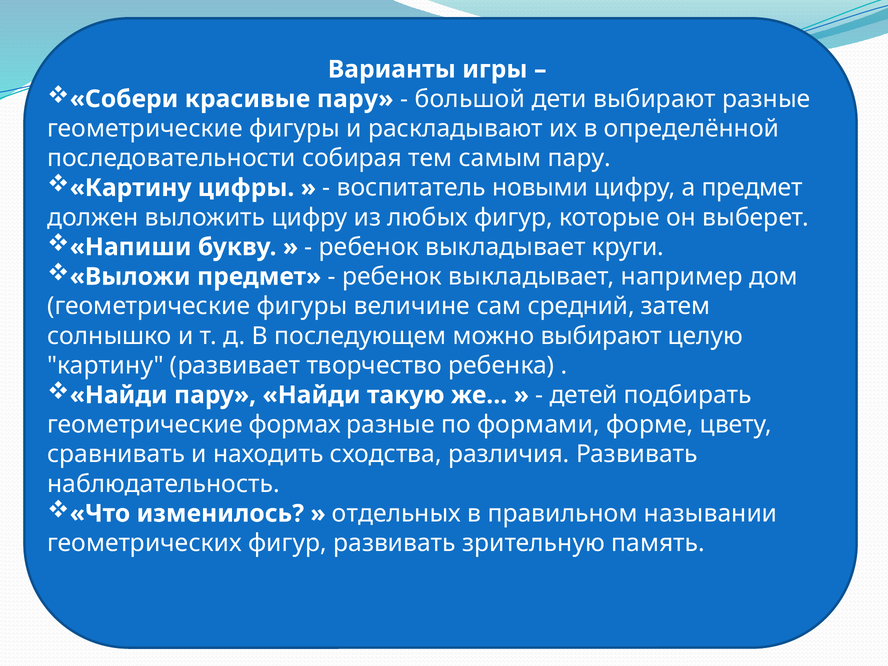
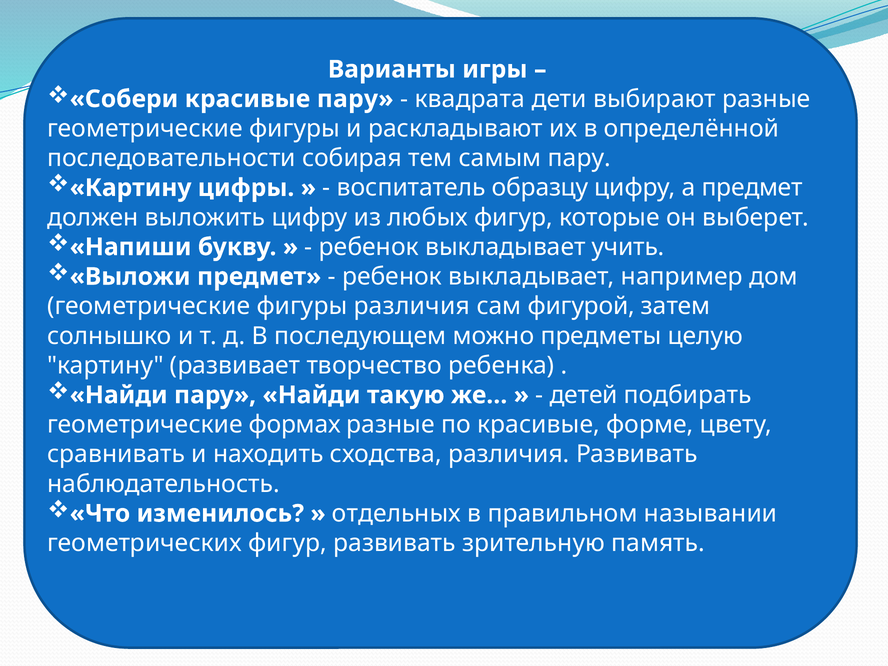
большой: большой -> квадрата
новыми: новыми -> образцу
круги: круги -> учить
фигуры величине: величине -> различия
средний: средний -> фигурой
можно выбирают: выбирают -> предметы
по формами: формами -> красивые
